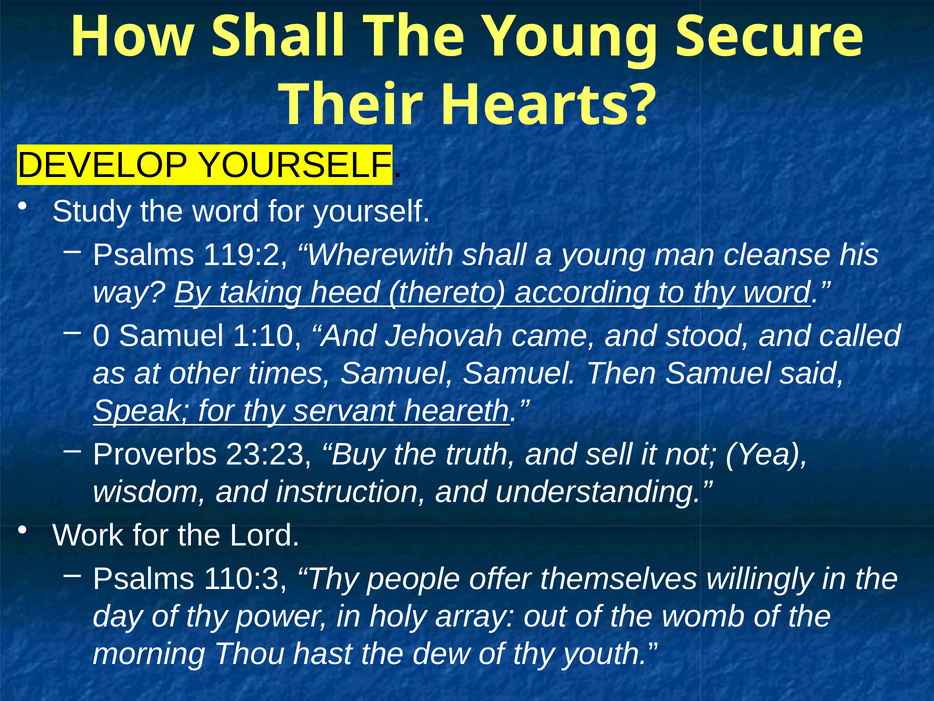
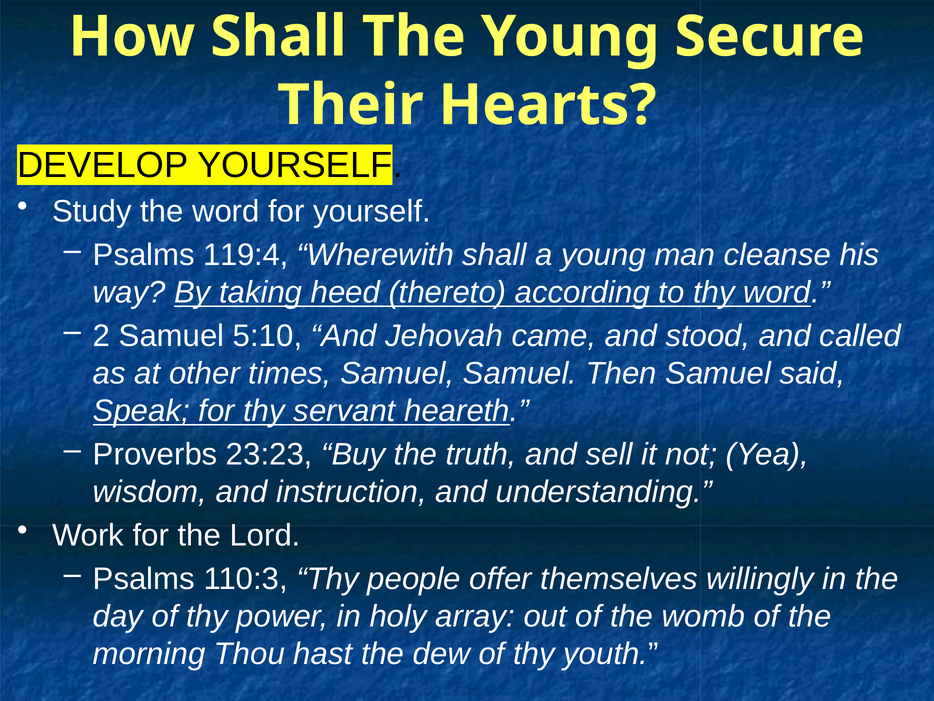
119:2: 119:2 -> 119:4
0: 0 -> 2
1:10: 1:10 -> 5:10
